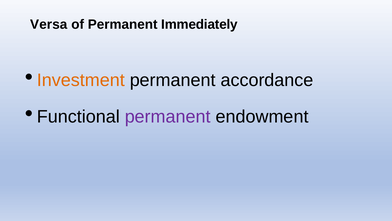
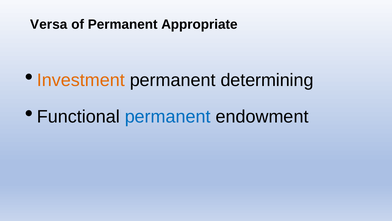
Immediately: Immediately -> Appropriate
accordance: accordance -> determining
permanent at (168, 116) colour: purple -> blue
